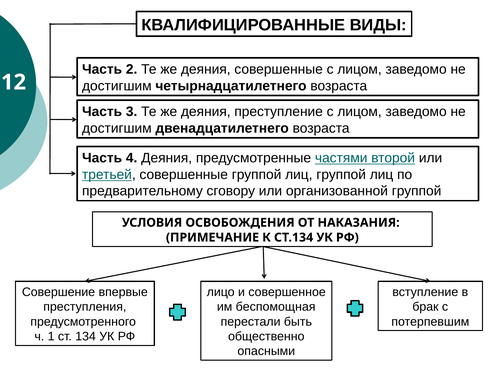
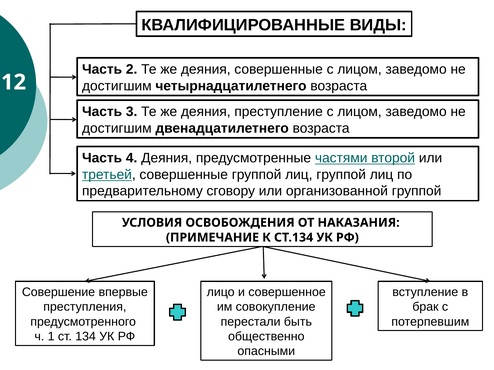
беспомощная: беспомощная -> совокупление
